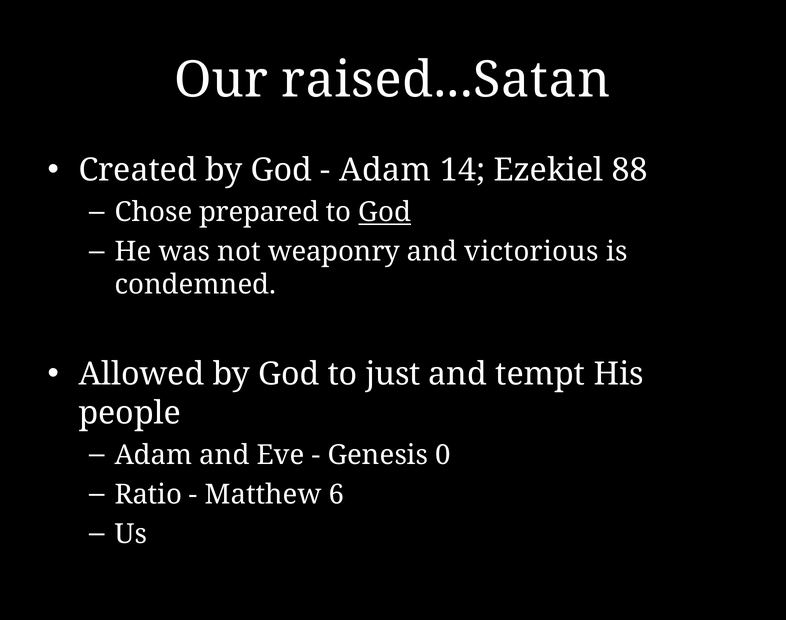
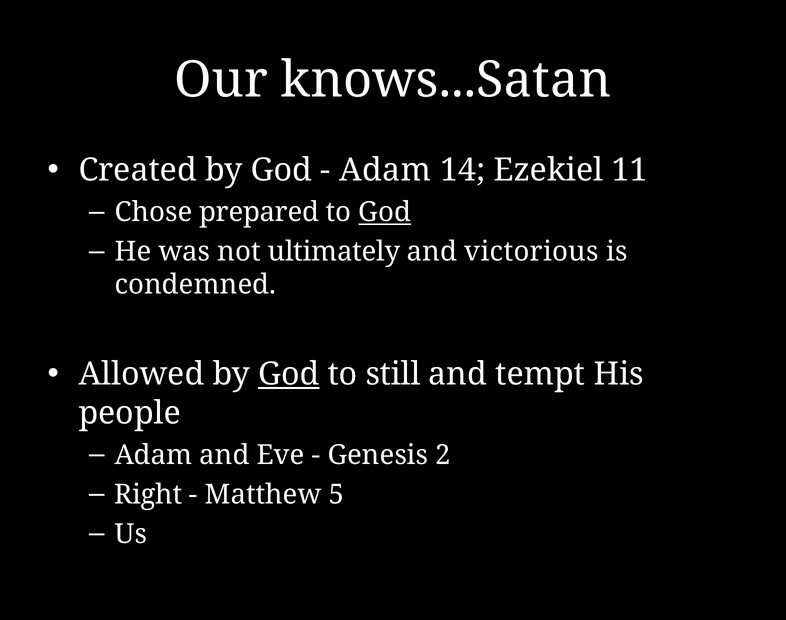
raised...Satan: raised...Satan -> knows...Satan
88: 88 -> 11
weaponry: weaponry -> ultimately
God at (289, 375) underline: none -> present
just: just -> still
0: 0 -> 2
Ratio: Ratio -> Right
6: 6 -> 5
